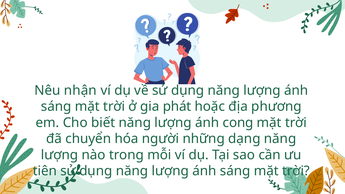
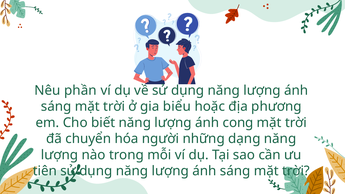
nhận: nhận -> phần
phát: phát -> biểu
